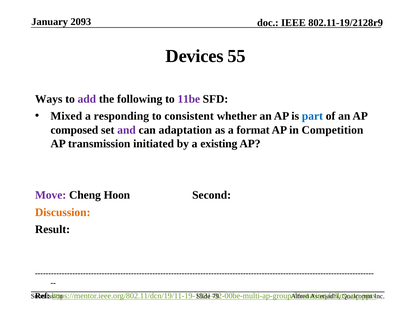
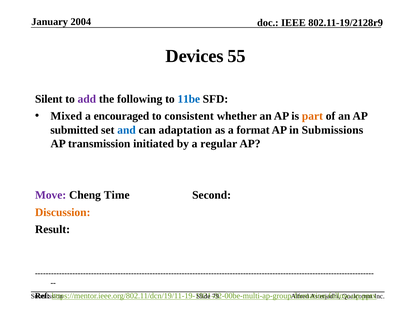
2093: 2093 -> 2004
Ways: Ways -> Silent
11be colour: purple -> blue
responding: responding -> encouraged
part colour: blue -> orange
composed: composed -> submitted
and colour: purple -> blue
Competition: Competition -> Submissions
existing: existing -> regular
Hoon: Hoon -> Time
